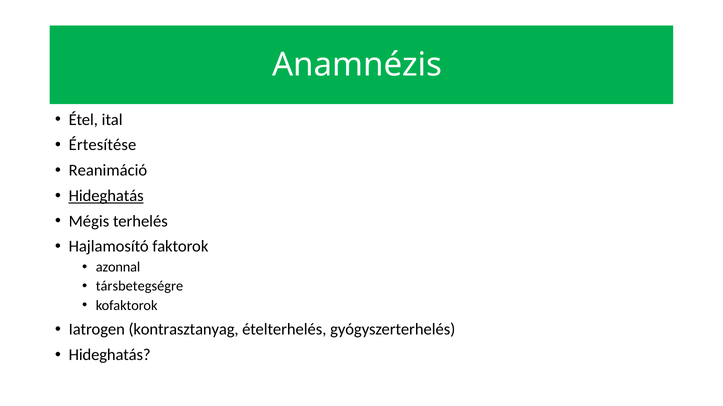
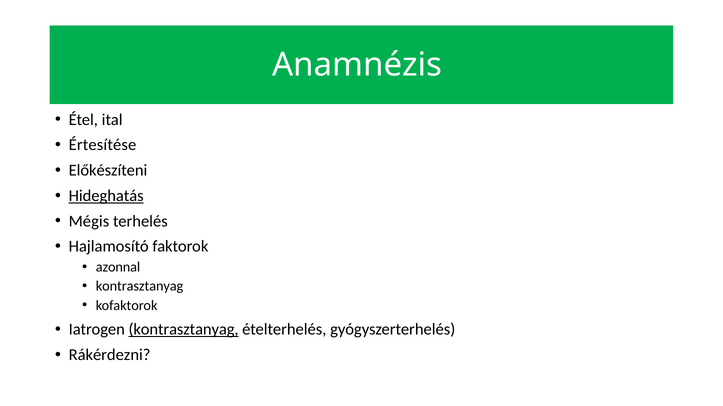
Reanimáció: Reanimáció -> Előkészíteni
társbetegségre at (140, 287): társbetegségre -> kontrasztanyag
kontrasztanyag at (184, 330) underline: none -> present
Hideghatás at (110, 355): Hideghatás -> Rákérdezni
